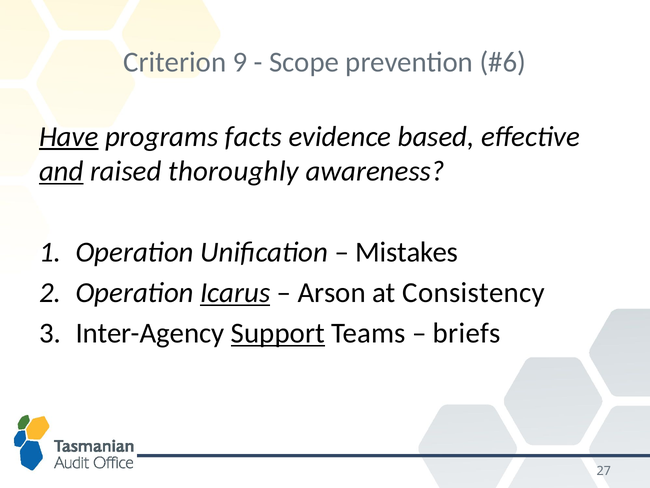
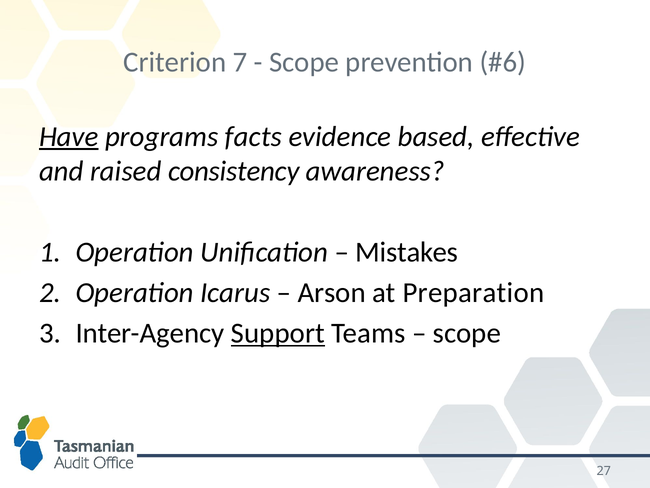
9: 9 -> 7
and underline: present -> none
thoroughly: thoroughly -> consistency
Icarus underline: present -> none
Consistency: Consistency -> Preparation
briefs at (467, 333): briefs -> scope
